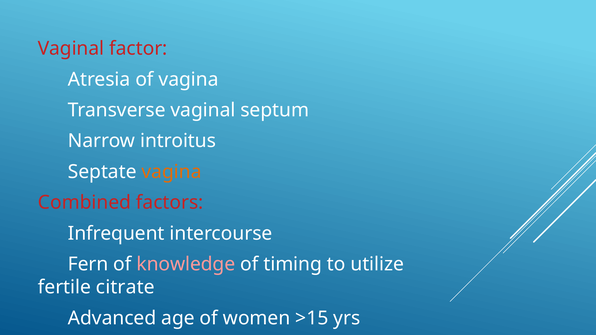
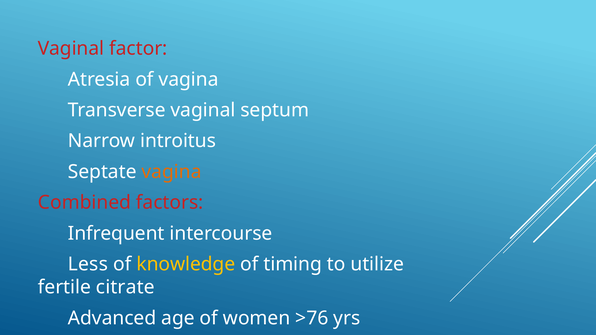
Fern: Fern -> Less
knowledge colour: pink -> yellow
>15: >15 -> >76
